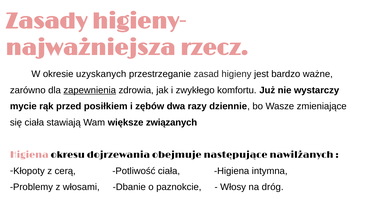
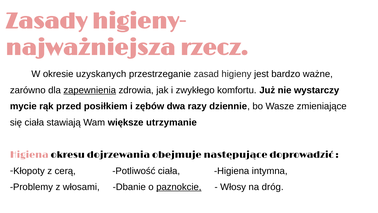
związanych: związanych -> utrzymanie
nawilżanych: nawilżanych -> doprowadzić
paznokcie underline: none -> present
